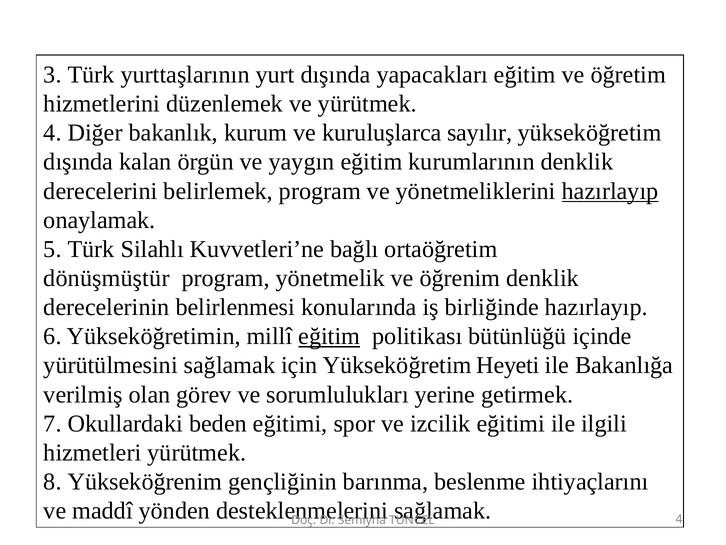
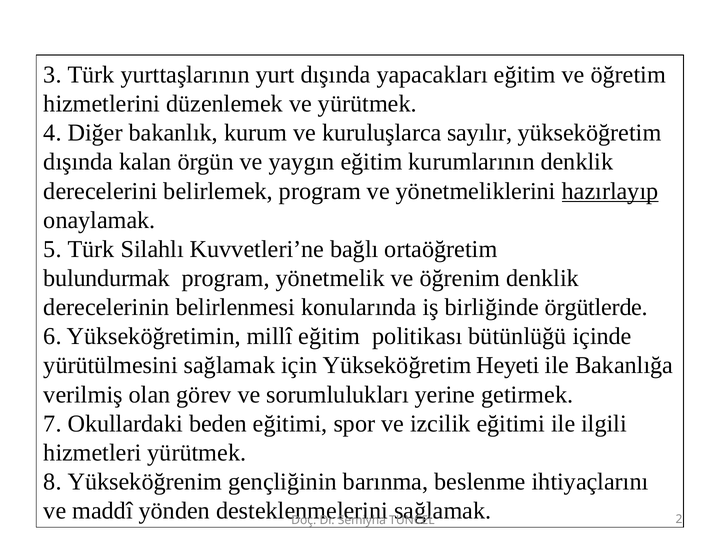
dönüşmüştür: dönüşmüştür -> bulundurmak
birliğinde hazırlayıp: hazırlayıp -> örgütlerde
eğitim at (329, 336) underline: present -> none
4 at (679, 519): 4 -> 2
